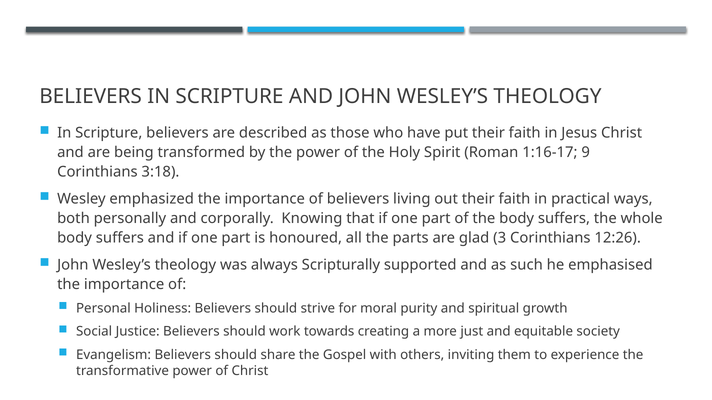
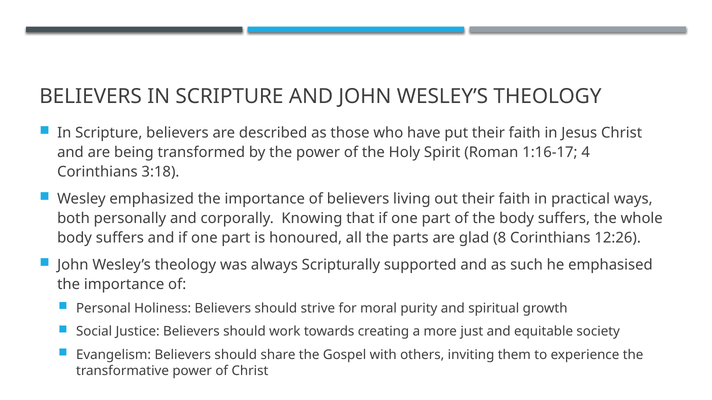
9: 9 -> 4
3: 3 -> 8
